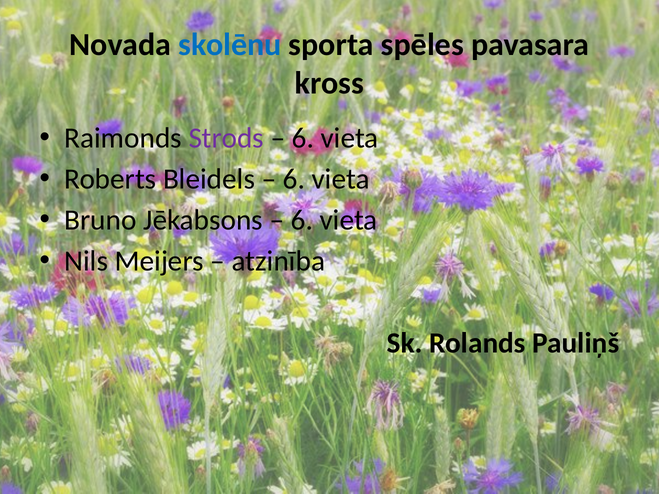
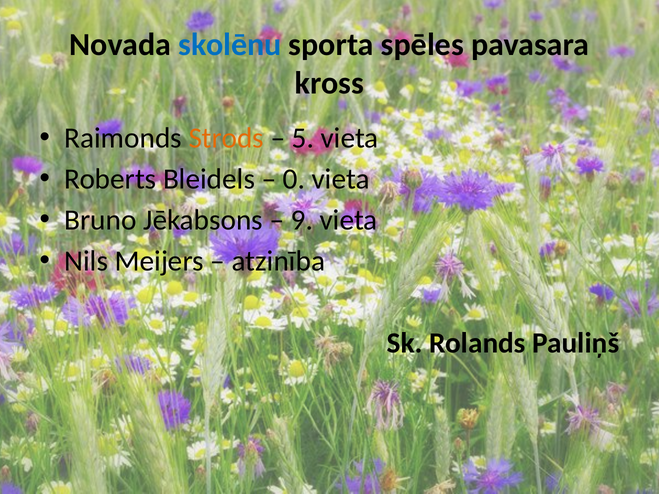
Strods colour: purple -> orange
6 at (303, 138): 6 -> 5
6 at (294, 179): 6 -> 0
6 at (302, 220): 6 -> 9
